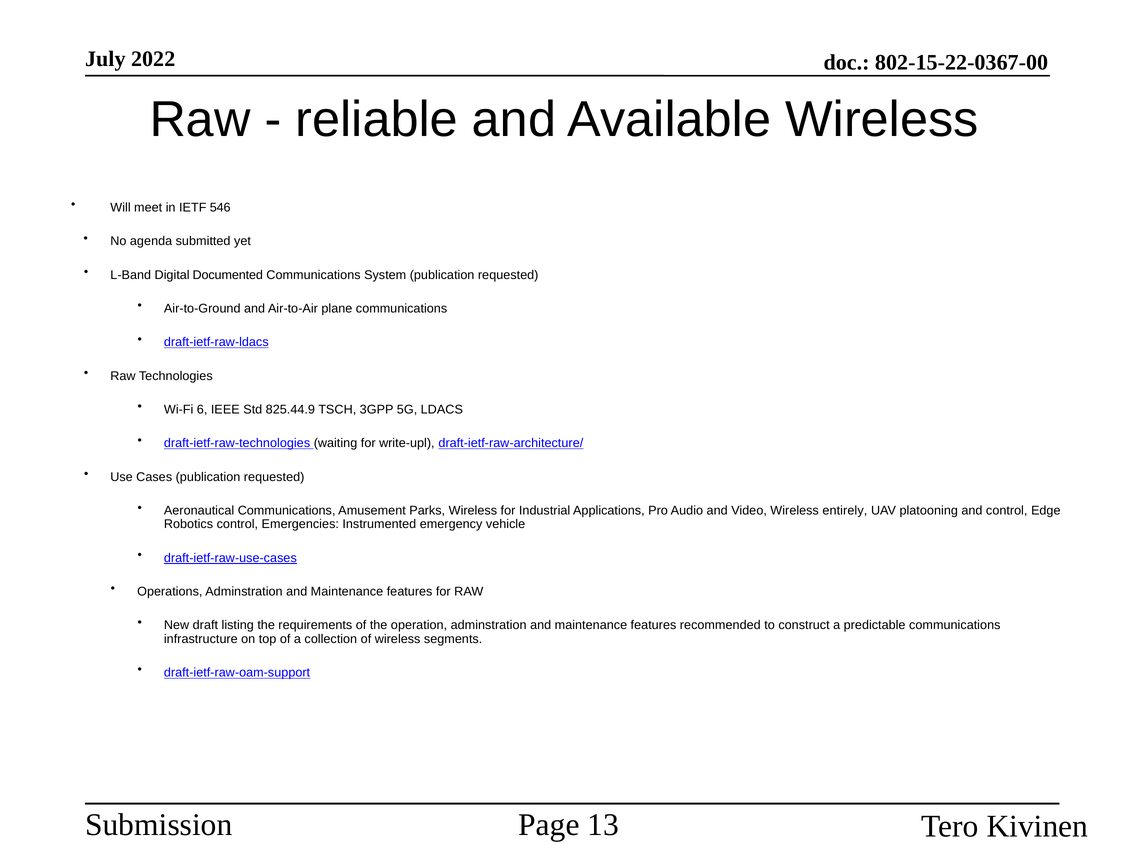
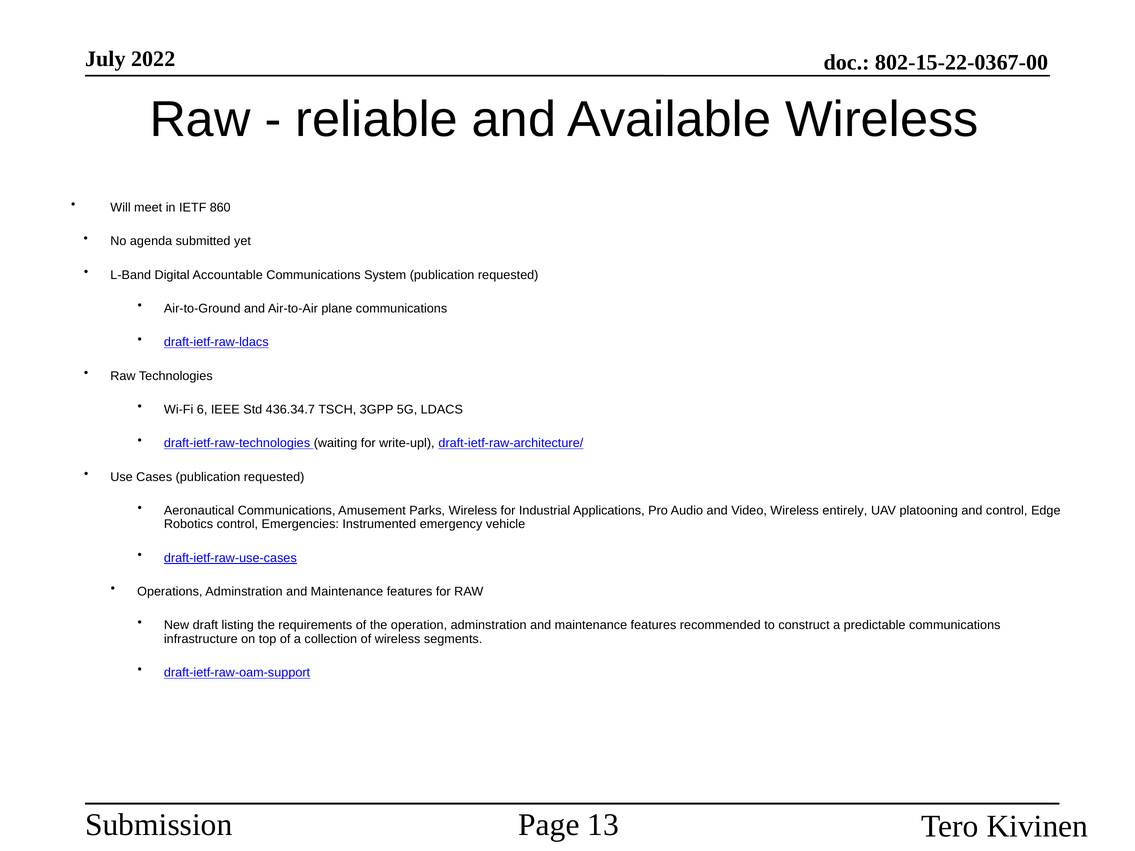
546: 546 -> 860
Documented: Documented -> Accountable
825.44.9: 825.44.9 -> 436.34.7
